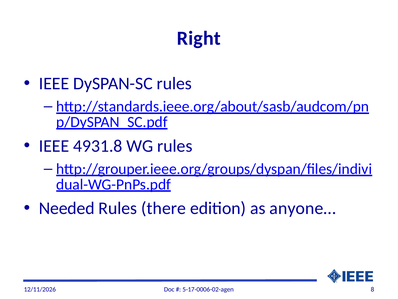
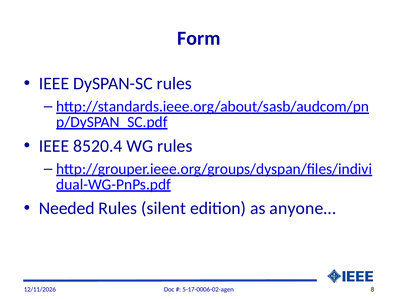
Right: Right -> Form
4931.8: 4931.8 -> 8520.4
there: there -> silent
